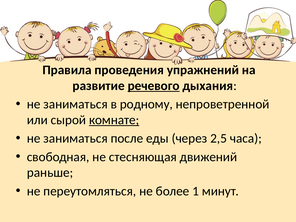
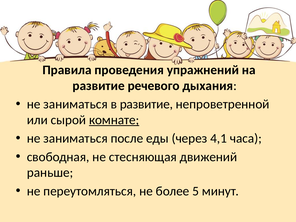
речевого underline: present -> none
в родному: родному -> развитие
2,5: 2,5 -> 4,1
1: 1 -> 5
